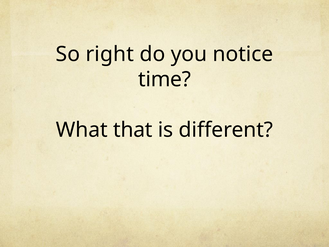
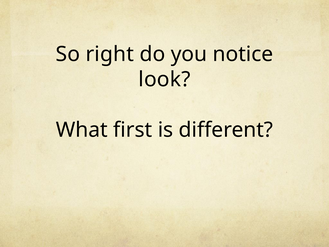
time: time -> look
that: that -> first
